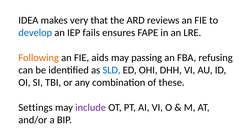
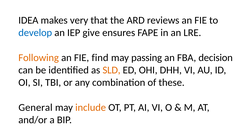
fails: fails -> give
aids: aids -> find
refusing: refusing -> decision
SLD colour: blue -> orange
Settings: Settings -> General
include colour: purple -> orange
